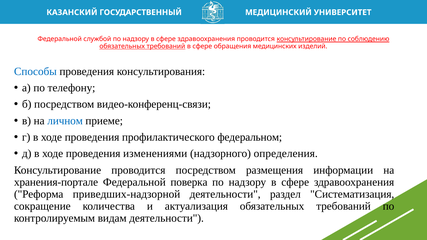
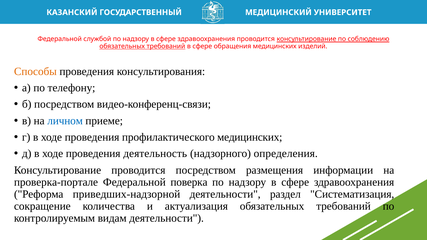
Способы colour: blue -> orange
профилактического федеральном: федеральном -> медицинских
изменениями: изменениями -> деятельность
хранения-портале: хранения-портале -> проверка-портале
